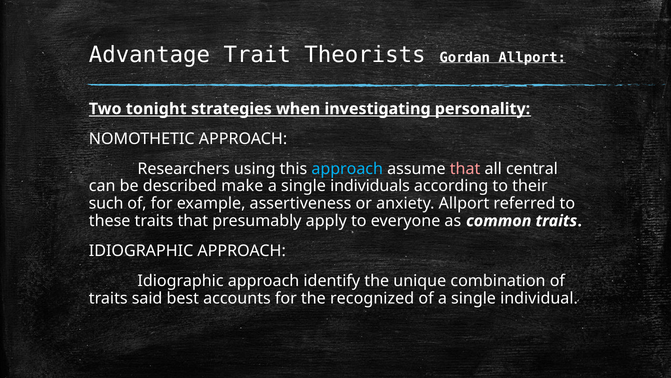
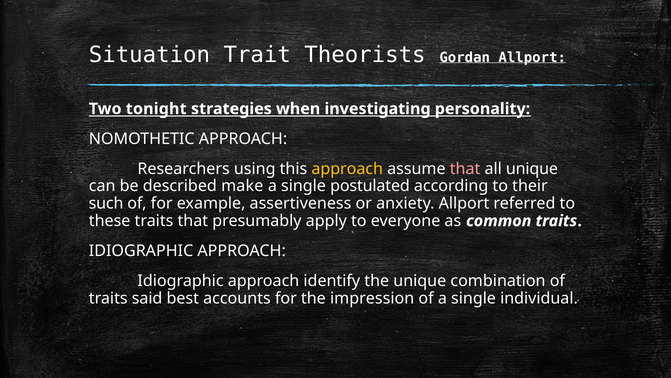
Advantage: Advantage -> Situation
approach at (347, 169) colour: light blue -> yellow
all central: central -> unique
individuals: individuals -> postulated
recognized: recognized -> impression
